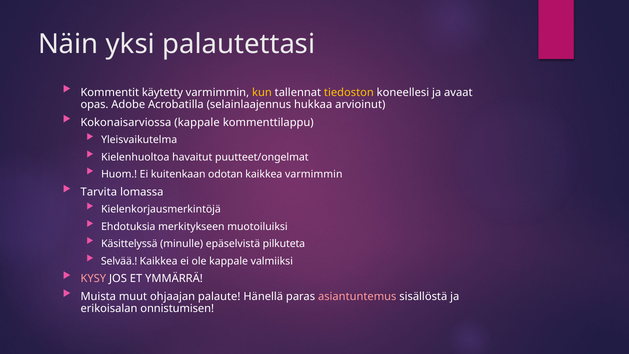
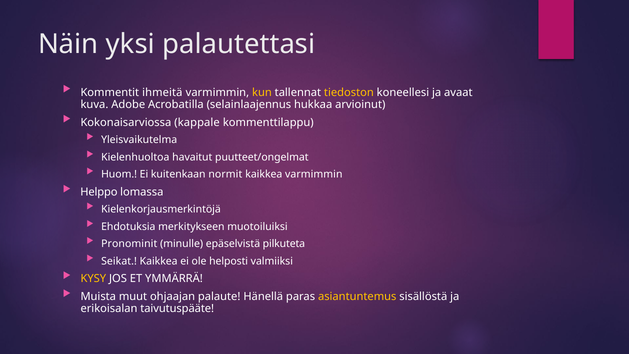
käytetty: käytetty -> ihmeitä
opas: opas -> kuva
odotan: odotan -> normit
Tarvita: Tarvita -> Helppo
Käsittelyssä: Käsittelyssä -> Pronominit
Selvää: Selvää -> Seikat
ole kappale: kappale -> helposti
KYSY colour: pink -> yellow
asiantuntemus colour: pink -> yellow
onnistumisen: onnistumisen -> taivutuspääte
